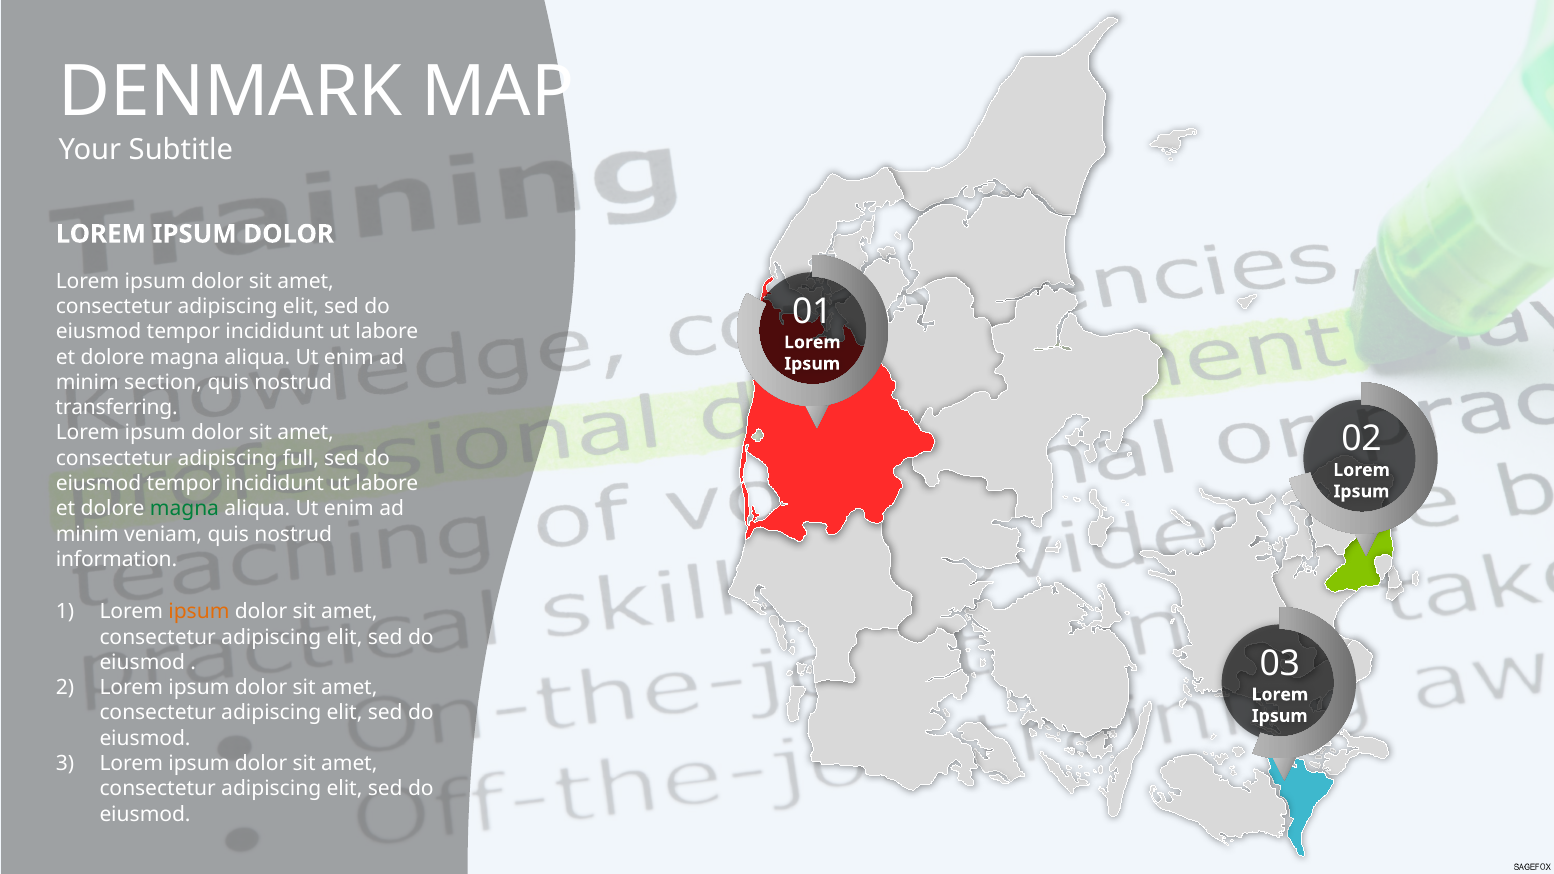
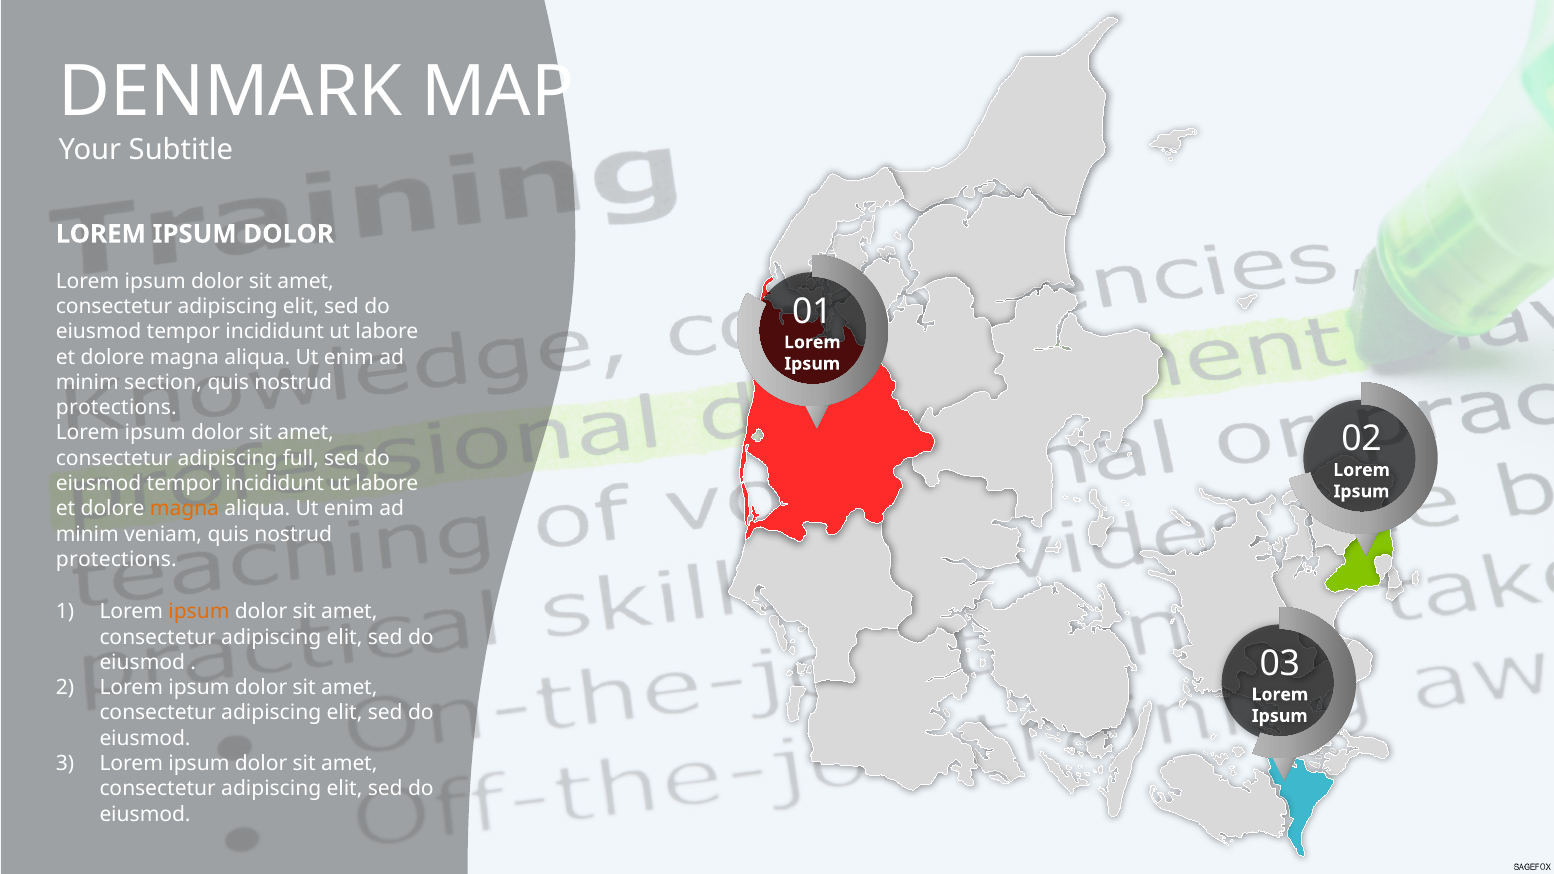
transferring at (117, 408): transferring -> protections
magna at (184, 509) colour: green -> orange
information at (117, 559): information -> protections
